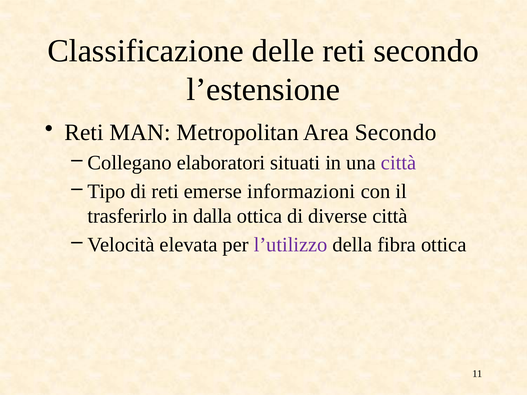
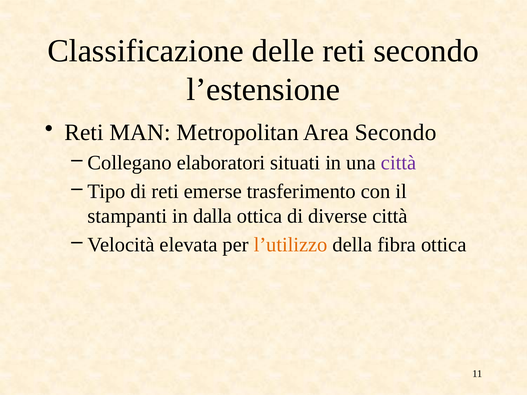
informazioni: informazioni -> trasferimento
trasferirlo: trasferirlo -> stampanti
l’utilizzo colour: purple -> orange
